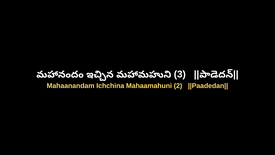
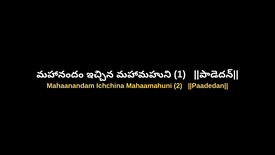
3: 3 -> 1
